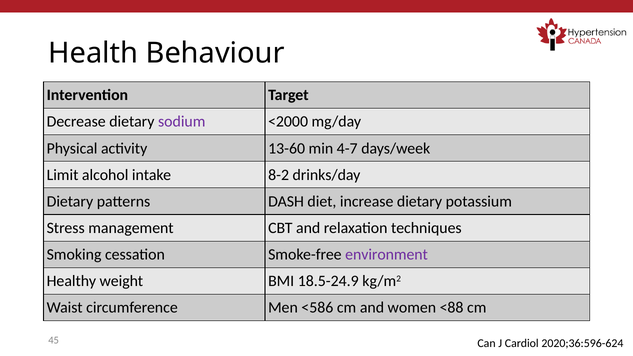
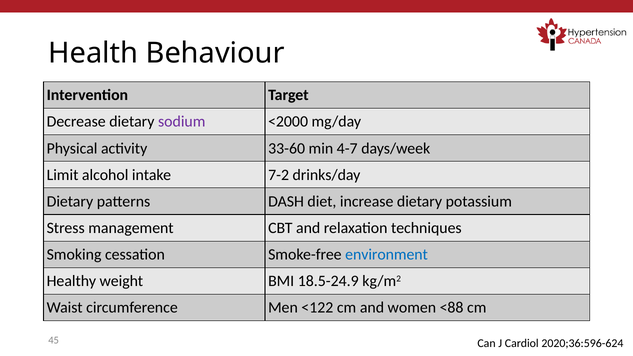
13-60: 13-60 -> 33-60
8-2: 8-2 -> 7-2
environment colour: purple -> blue
<586: <586 -> <122
